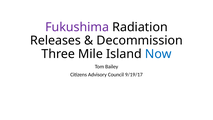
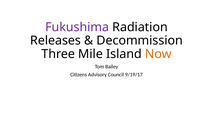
Now colour: blue -> orange
